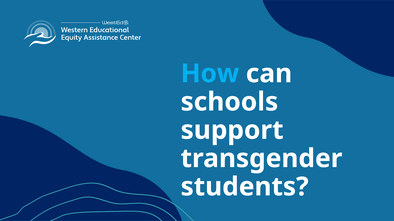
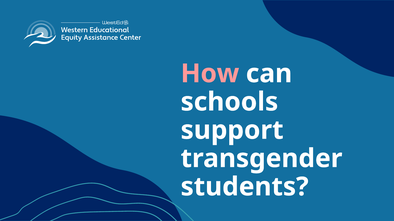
How colour: light blue -> pink
